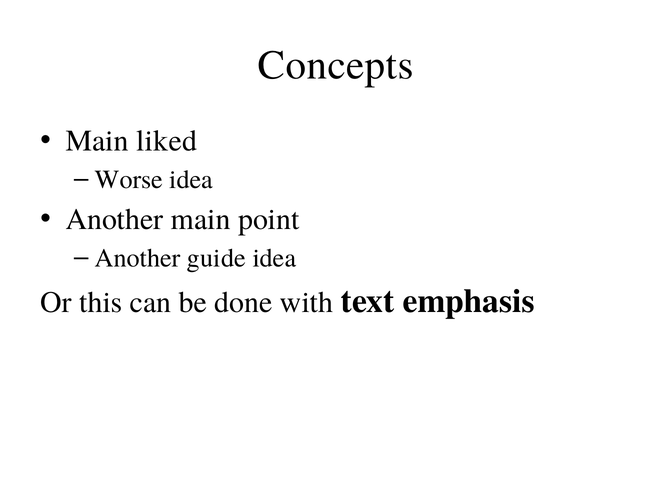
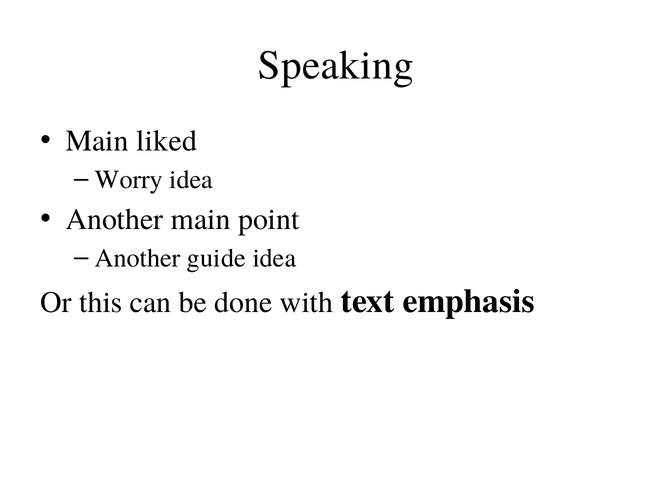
Concepts: Concepts -> Speaking
Worse: Worse -> Worry
